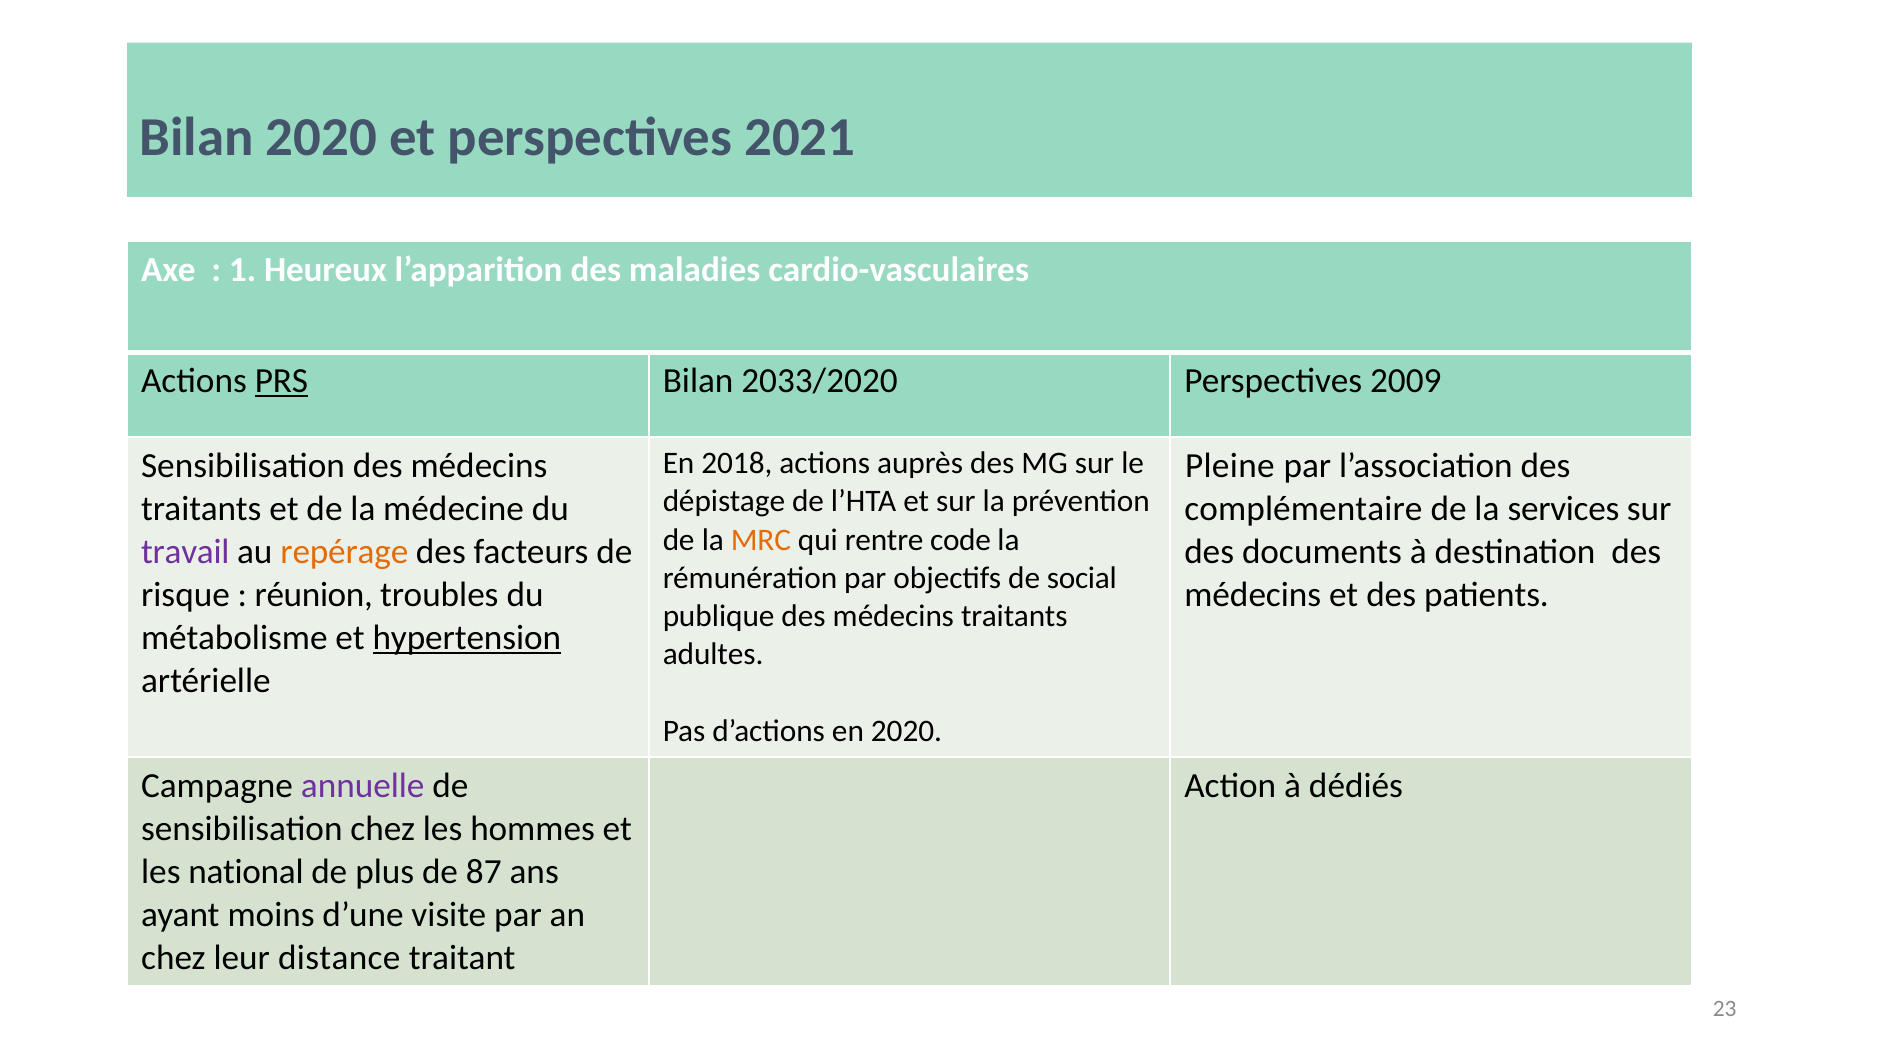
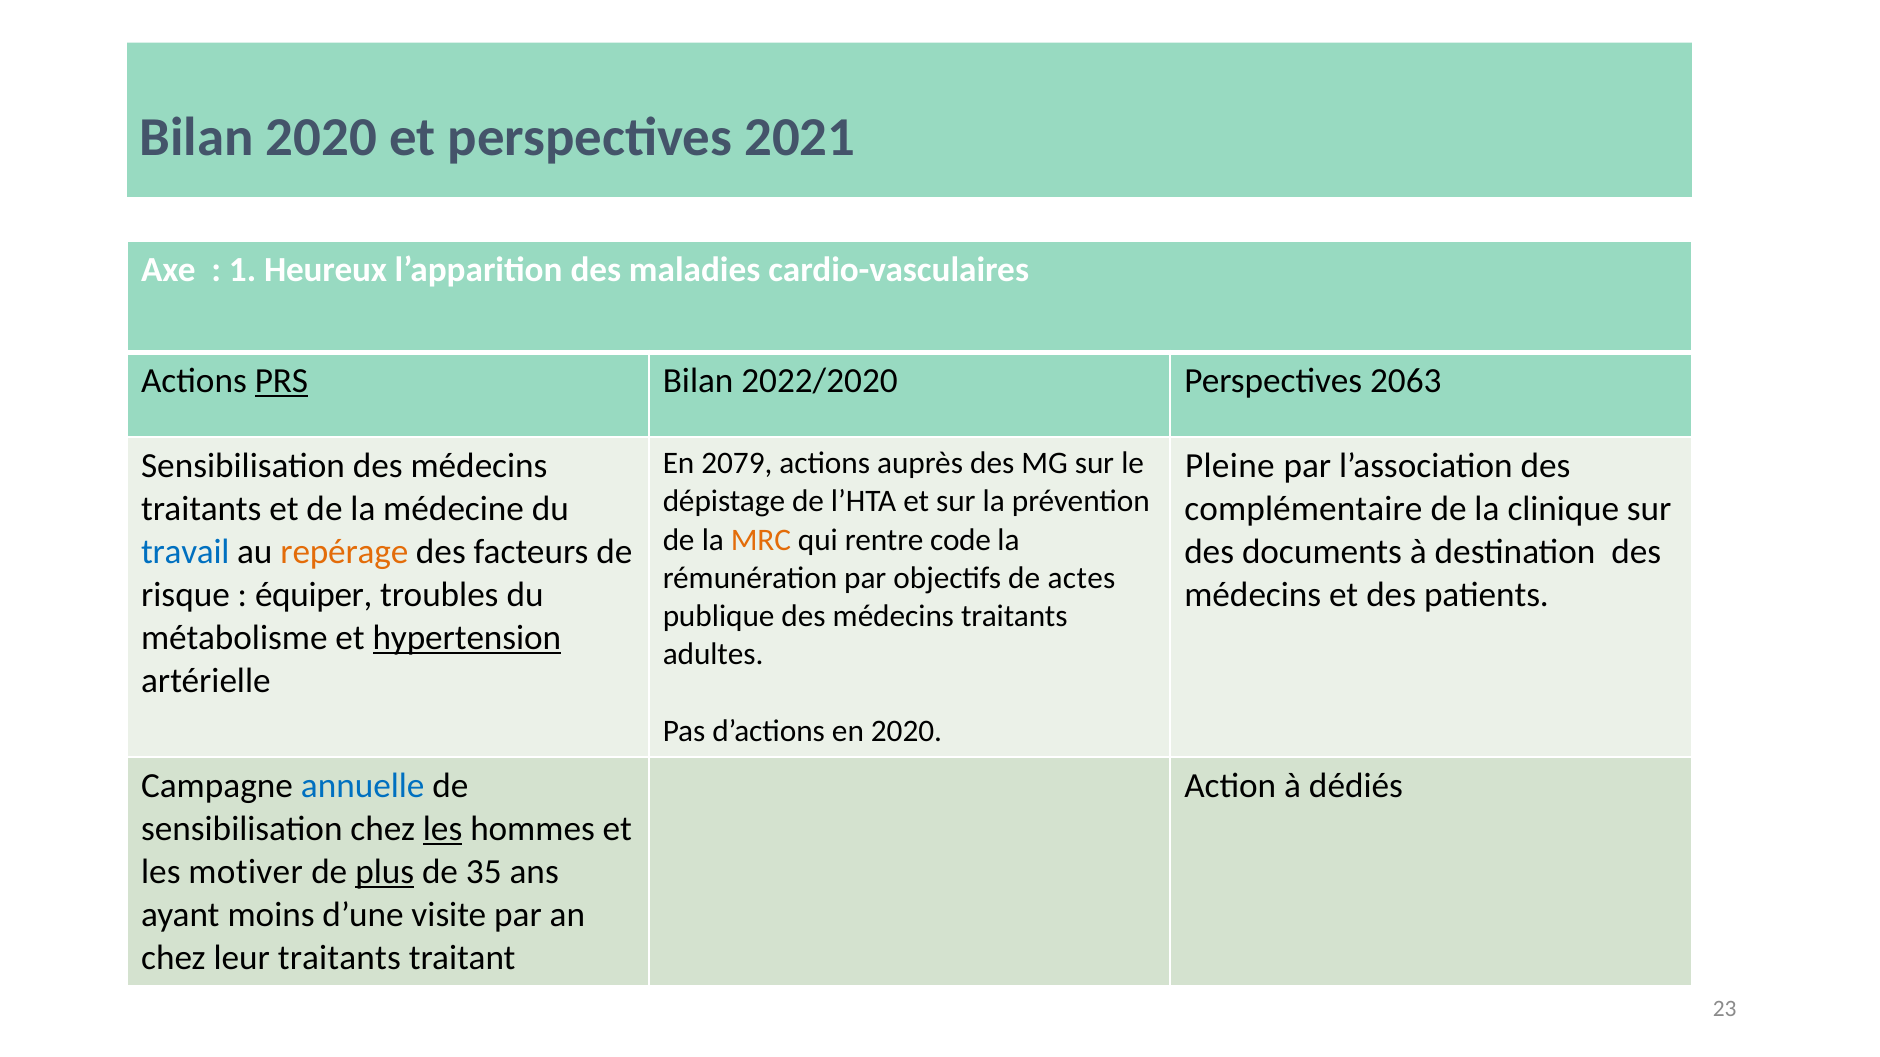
2033/2020: 2033/2020 -> 2022/2020
2009: 2009 -> 2063
2018: 2018 -> 2079
services: services -> clinique
travail colour: purple -> blue
social: social -> actes
réunion: réunion -> équiper
annuelle colour: purple -> blue
les at (443, 829) underline: none -> present
national: national -> motiver
plus underline: none -> present
87: 87 -> 35
leur distance: distance -> traitants
